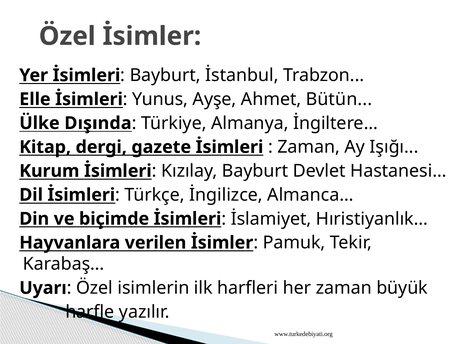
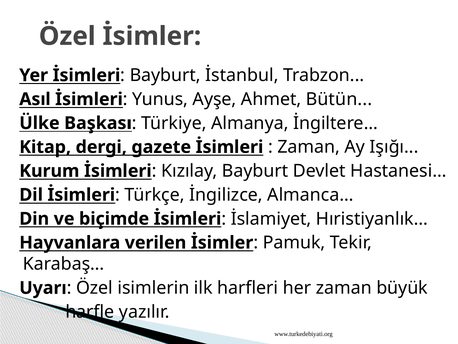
Elle: Elle -> Asıl
Dışında: Dışında -> Başkası
